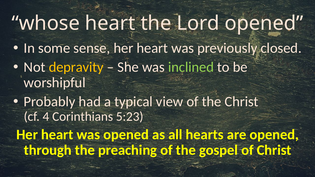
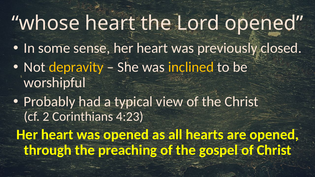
inclined colour: light green -> yellow
4: 4 -> 2
5:23: 5:23 -> 4:23
